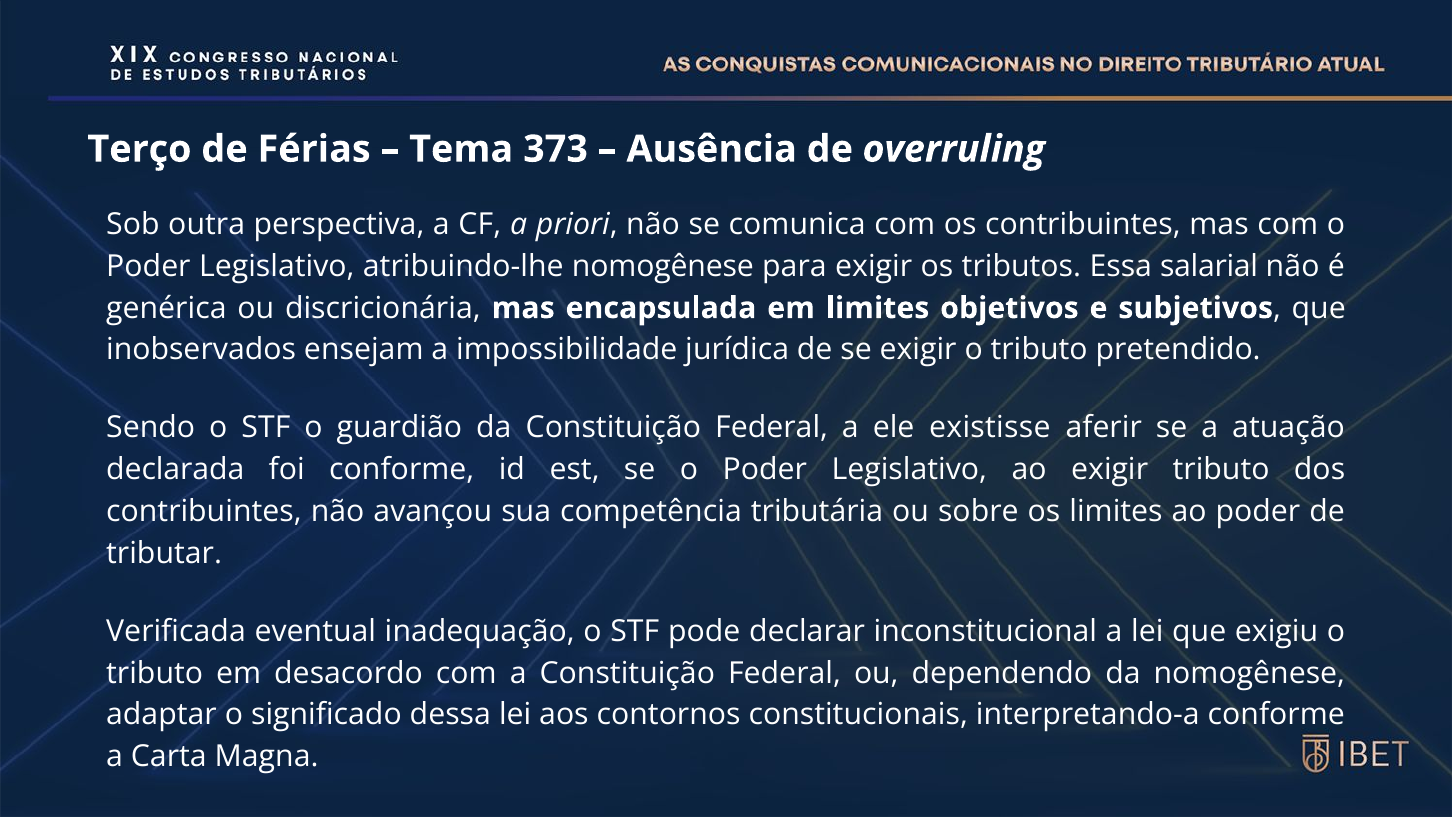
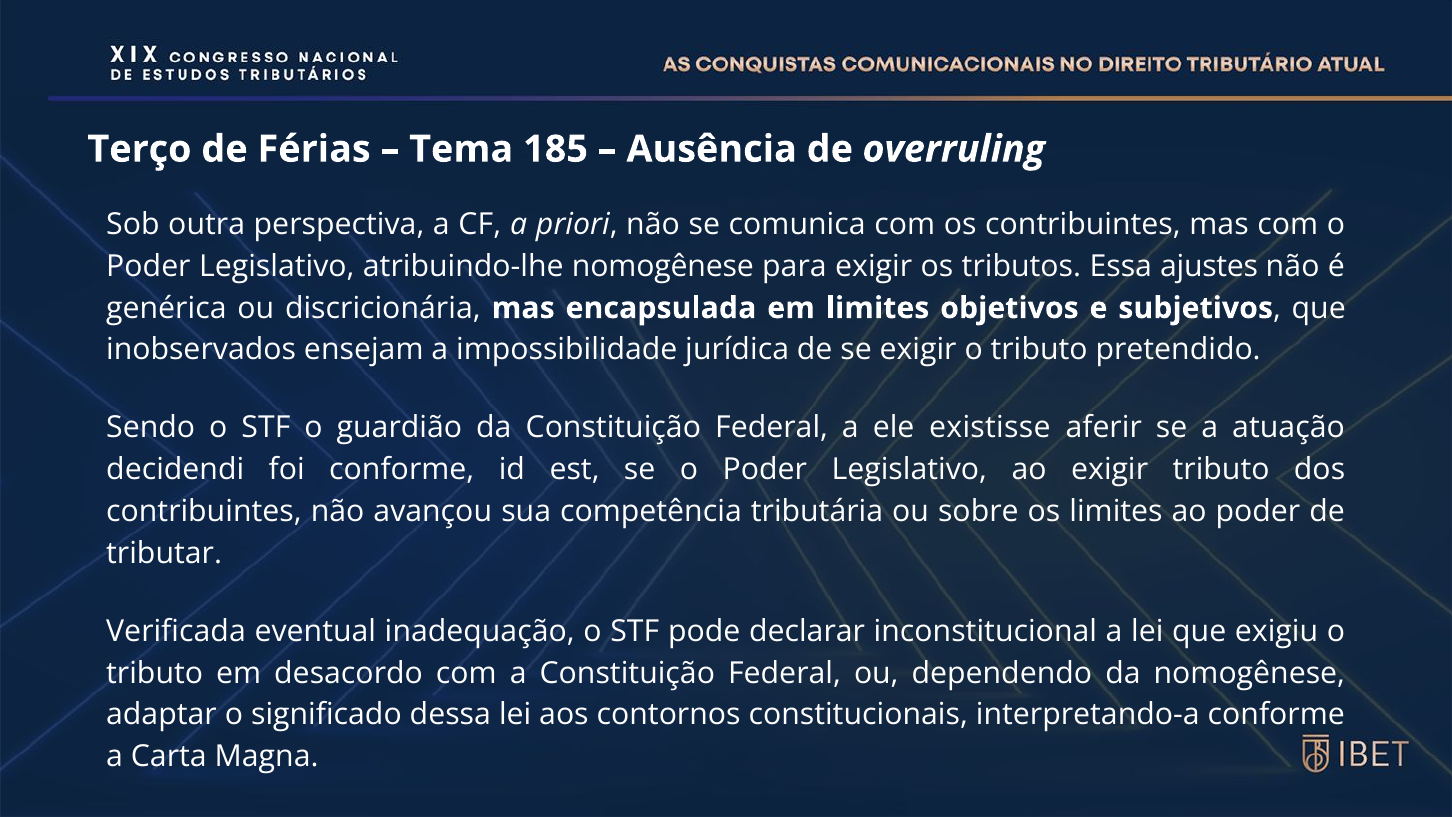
373: 373 -> 185
salarial: salarial -> ajustes
declarada: declarada -> decidendi
